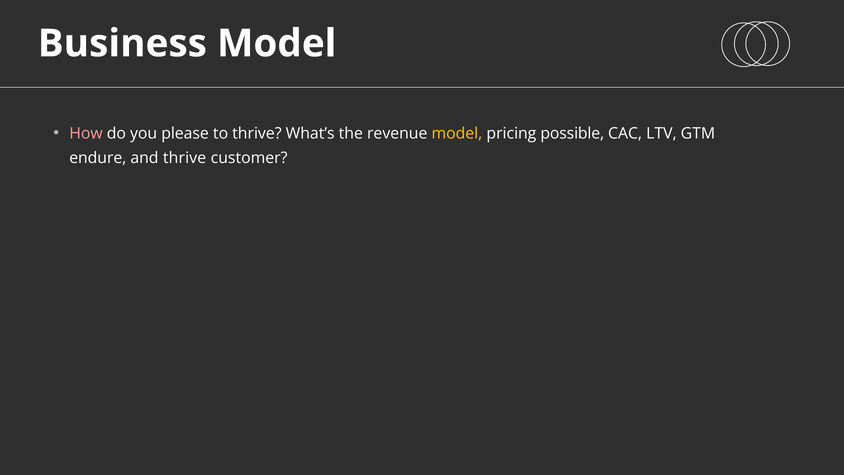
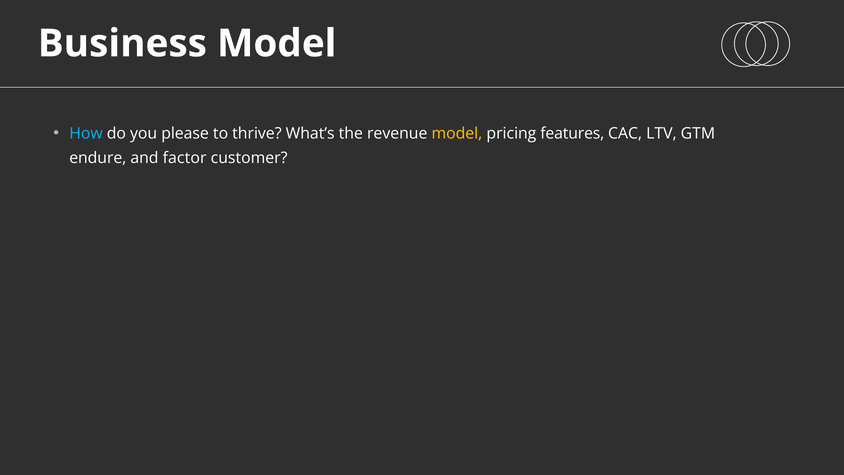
How colour: pink -> light blue
possible: possible -> features
and thrive: thrive -> factor
